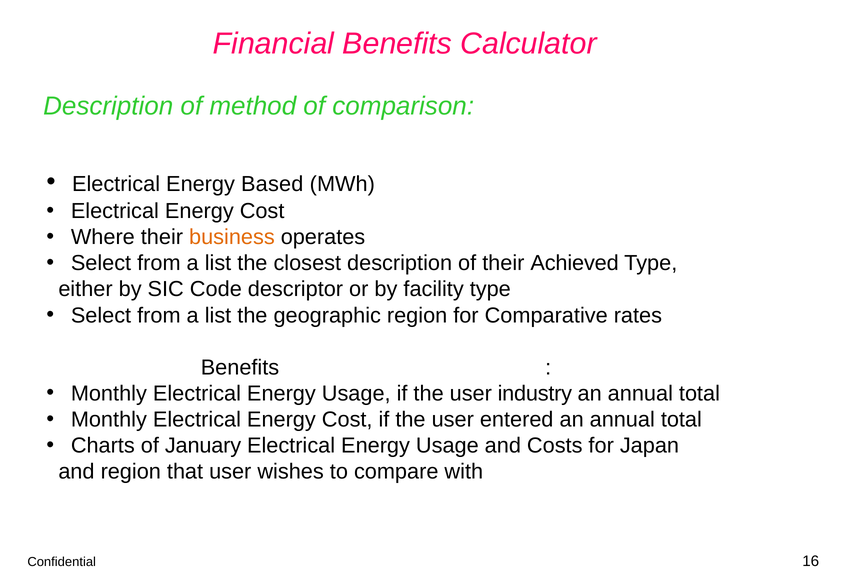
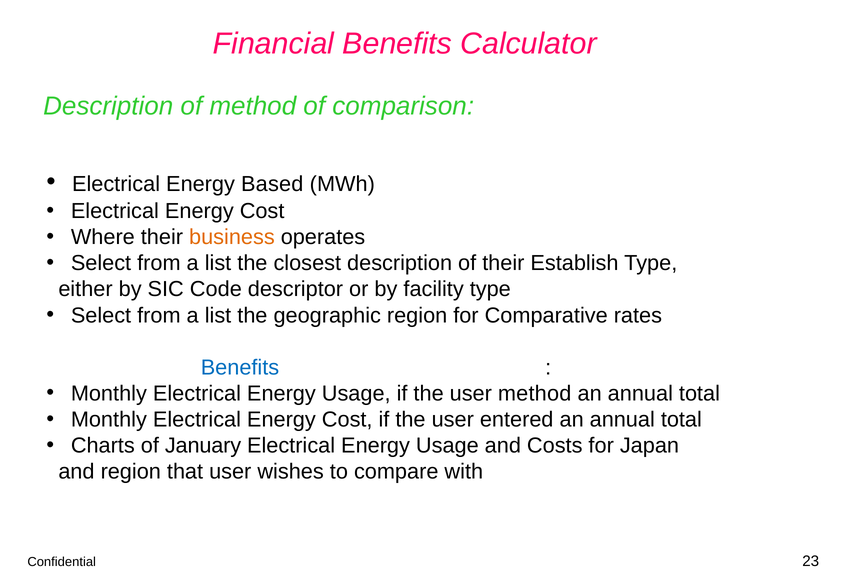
Achieved: Achieved -> Establish
Benefits at (240, 367) colour: black -> blue
user industry: industry -> method
16: 16 -> 23
